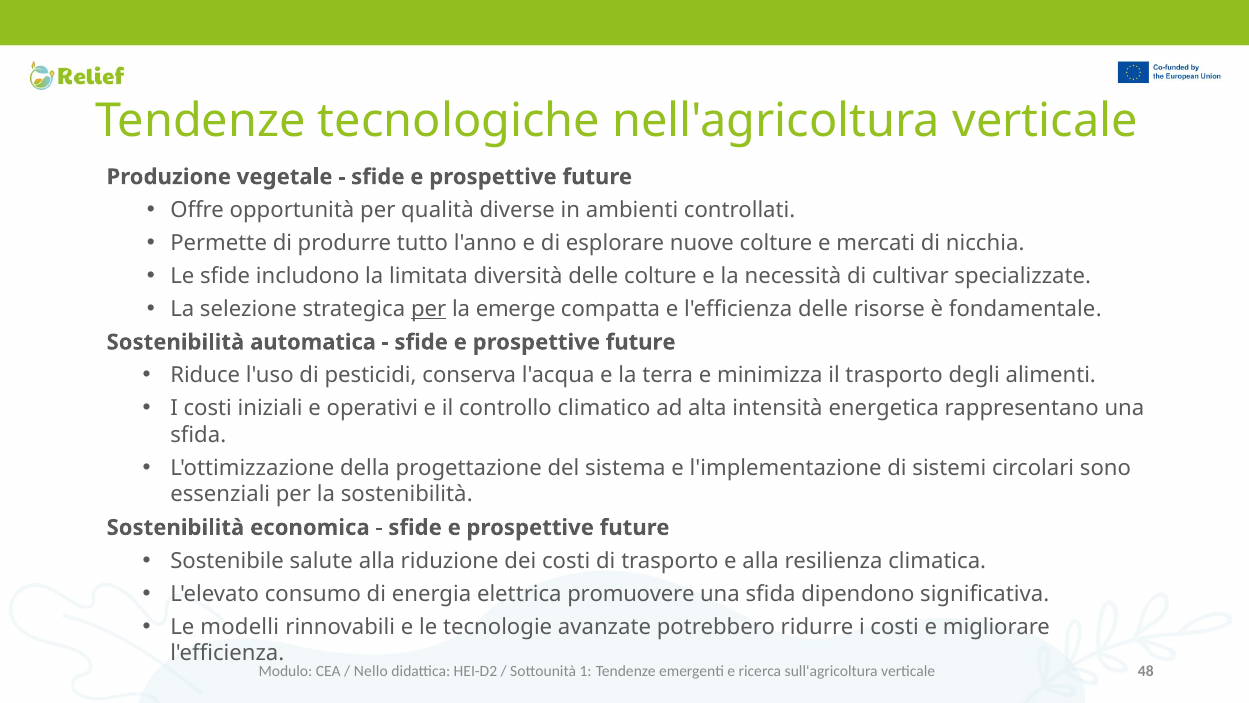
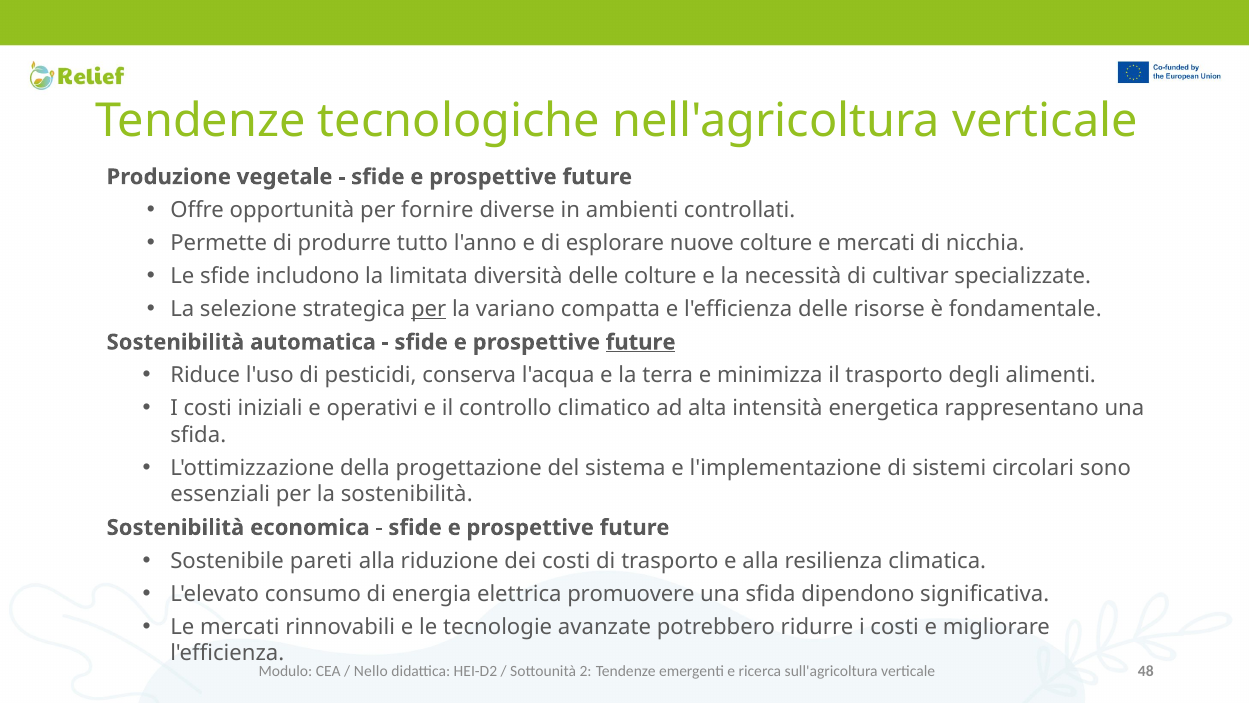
qualità: qualità -> fornire
emerge: emerge -> variano
future at (641, 342) underline: none -> present
salute: salute -> pareti
Le modelli: modelli -> mercati
1: 1 -> 2
